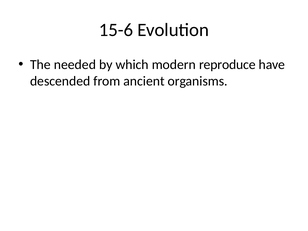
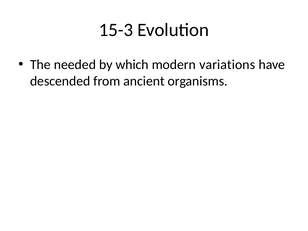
15-6: 15-6 -> 15-3
reproduce: reproduce -> variations
